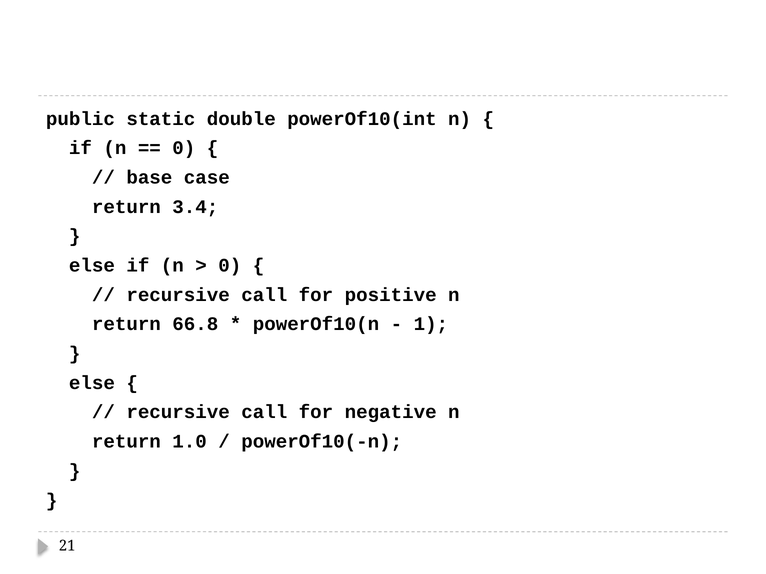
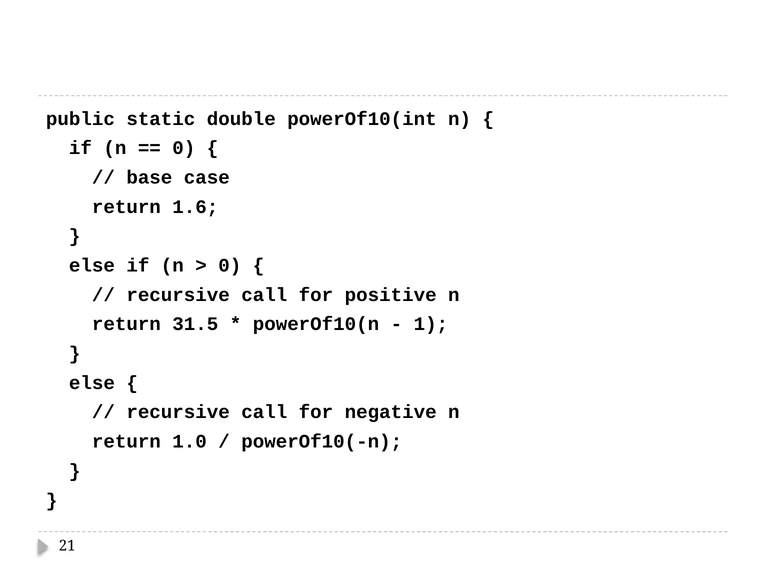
3.4: 3.4 -> 1.6
66.8: 66.8 -> 31.5
